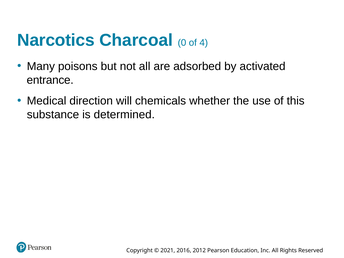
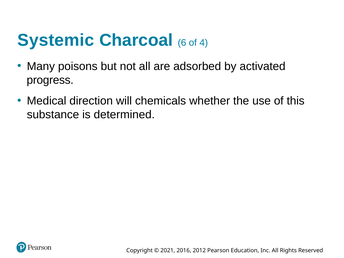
Narcotics: Narcotics -> Systemic
0: 0 -> 6
entrance: entrance -> progress
